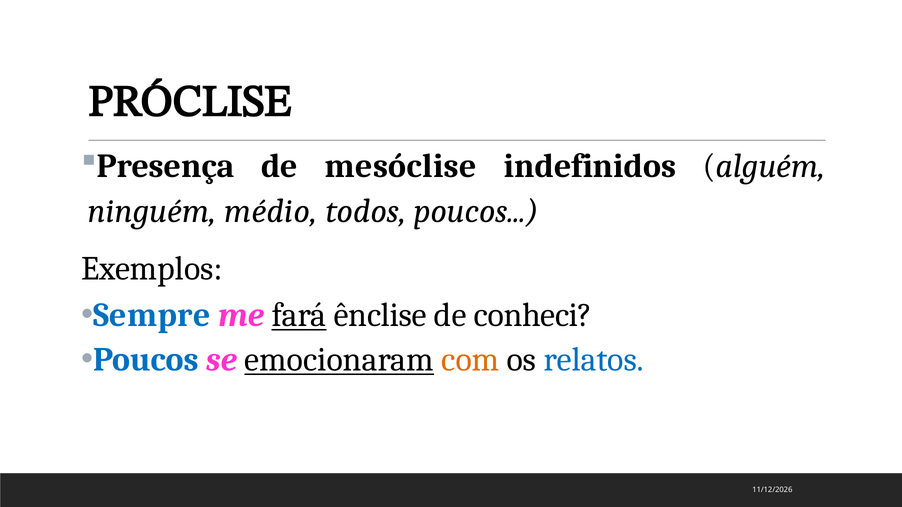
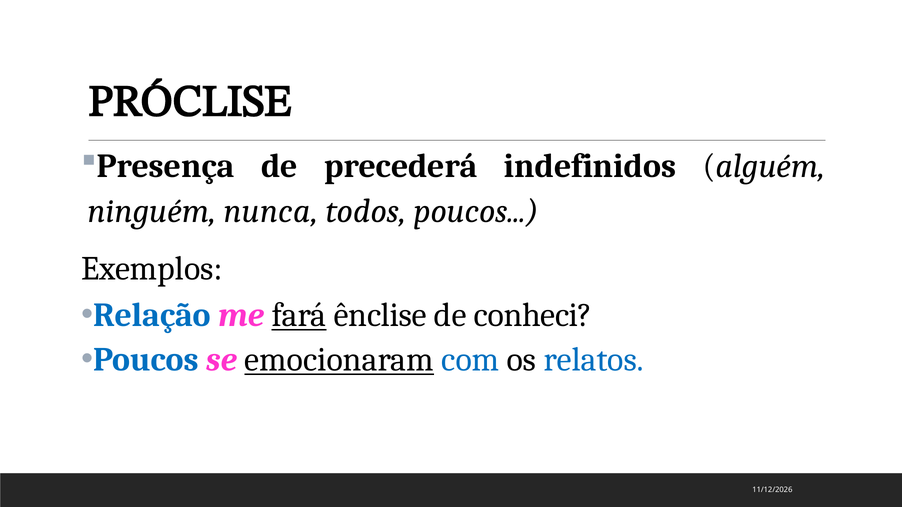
mesóclise: mesóclise -> precederá
médio: médio -> nunca
Sempre: Sempre -> Relação
com colour: orange -> blue
